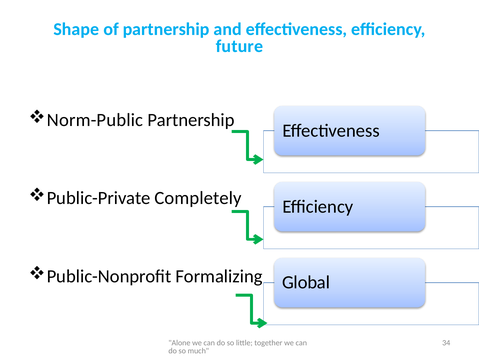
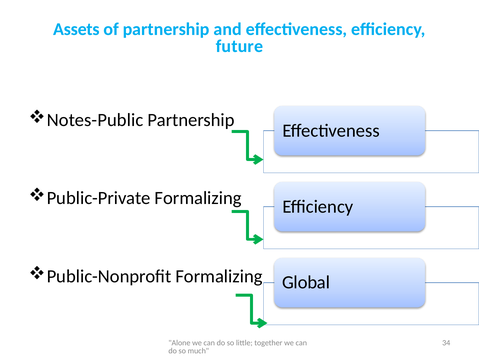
Shape: Shape -> Assets
Norm-Public: Norm-Public -> Notes-Public
Public-Private Completely: Completely -> Formalizing
